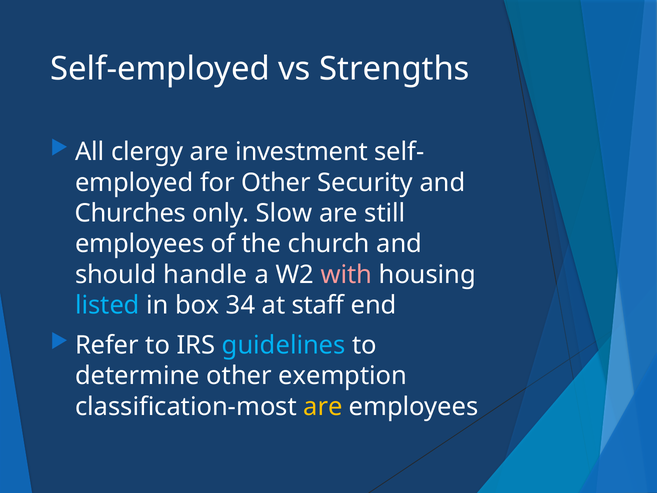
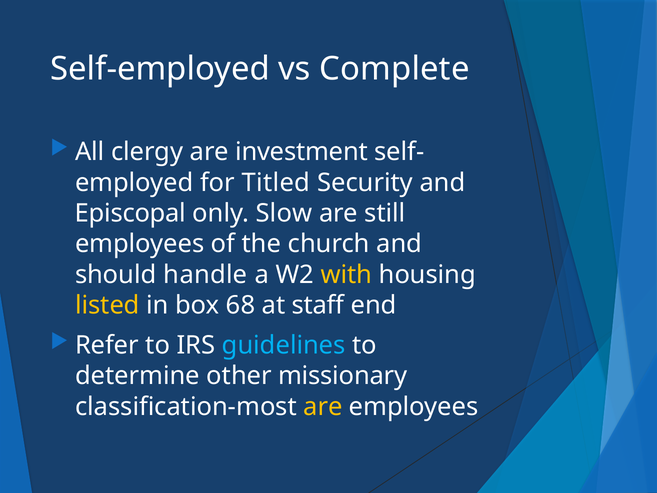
Strengths: Strengths -> Complete
for Other: Other -> Titled
Churches: Churches -> Episcopal
with colour: pink -> yellow
listed colour: light blue -> yellow
34: 34 -> 68
exemption: exemption -> missionary
